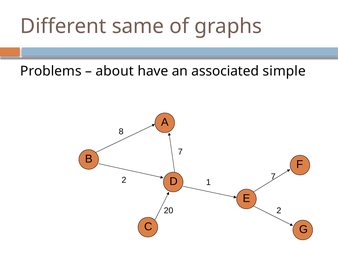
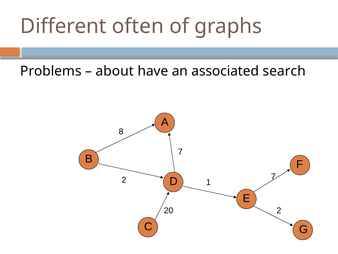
same: same -> often
simple: simple -> search
